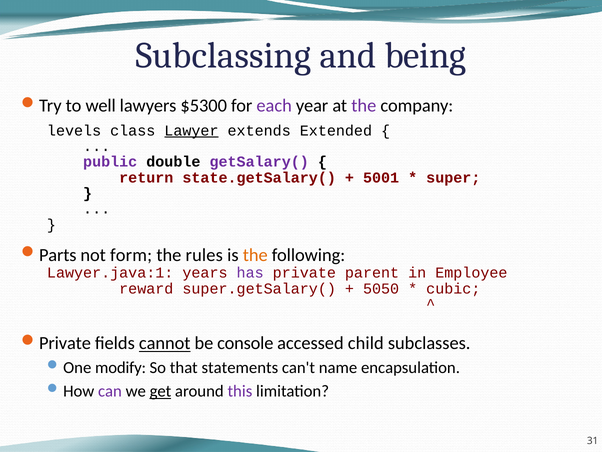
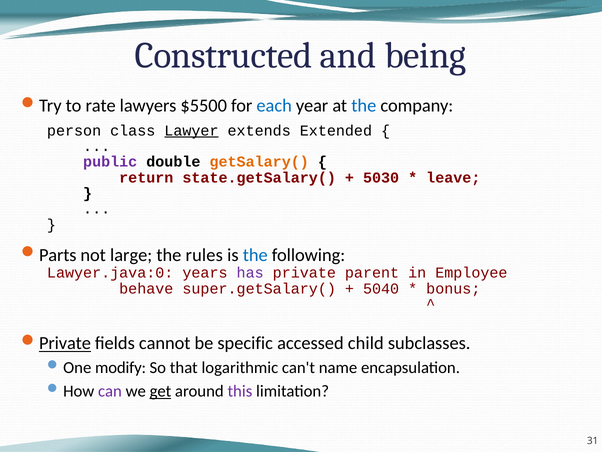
Subclassing: Subclassing -> Constructed
well: well -> rate
$5300: $5300 -> $5500
each colour: purple -> blue
the at (364, 106) colour: purple -> blue
levels: levels -> person
getSalary( colour: purple -> orange
5001: 5001 -> 5030
super: super -> leave
form: form -> large
the at (255, 255) colour: orange -> blue
Lawyer.java:1: Lawyer.java:1 -> Lawyer.java:0
reward: reward -> behave
5050: 5050 -> 5040
cubic: cubic -> bonus
Private at (65, 343) underline: none -> present
cannot underline: present -> none
console: console -> specific
statements: statements -> logarithmic
